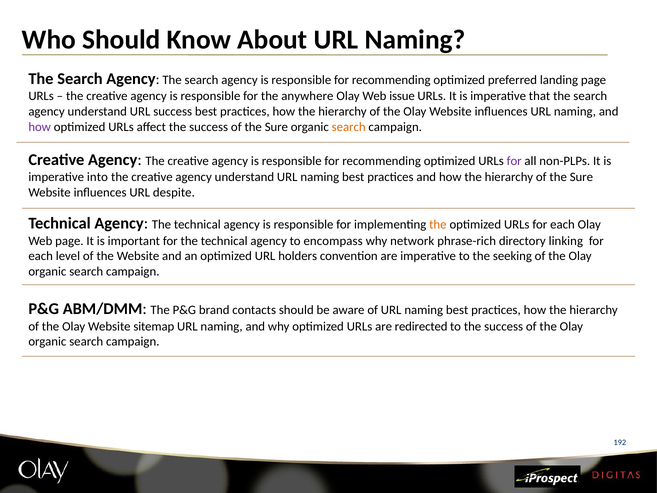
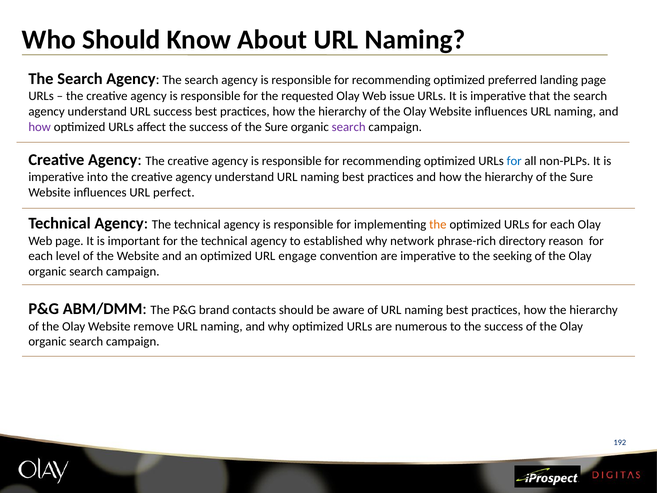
anywhere: anywhere -> requested
search at (349, 127) colour: orange -> purple
for at (514, 161) colour: purple -> blue
despite: despite -> perfect
encompass: encompass -> established
linking: linking -> reason
holders: holders -> engage
sitemap: sitemap -> remove
redirected: redirected -> numerous
